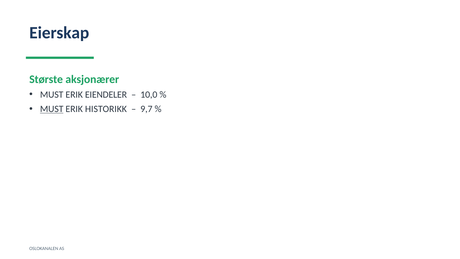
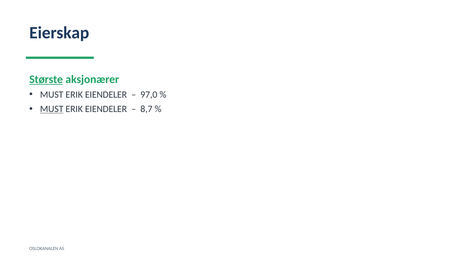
Største underline: none -> present
10,0: 10,0 -> 97,0
HISTORIKK at (106, 109): HISTORIKK -> EIENDELER
9,7: 9,7 -> 8,7
